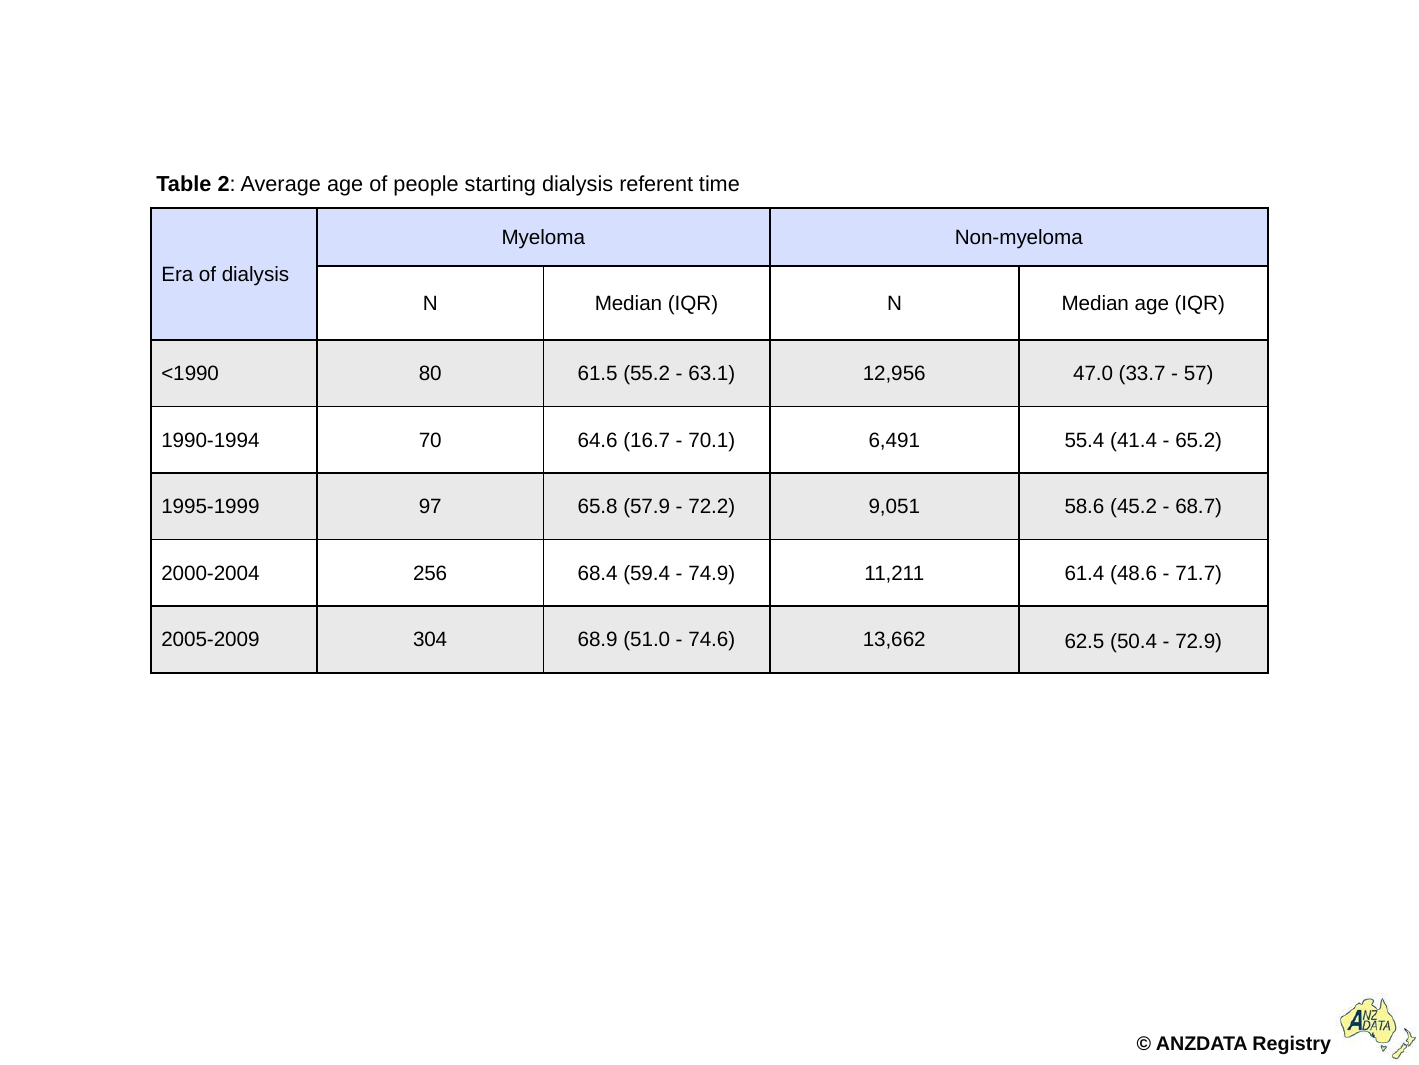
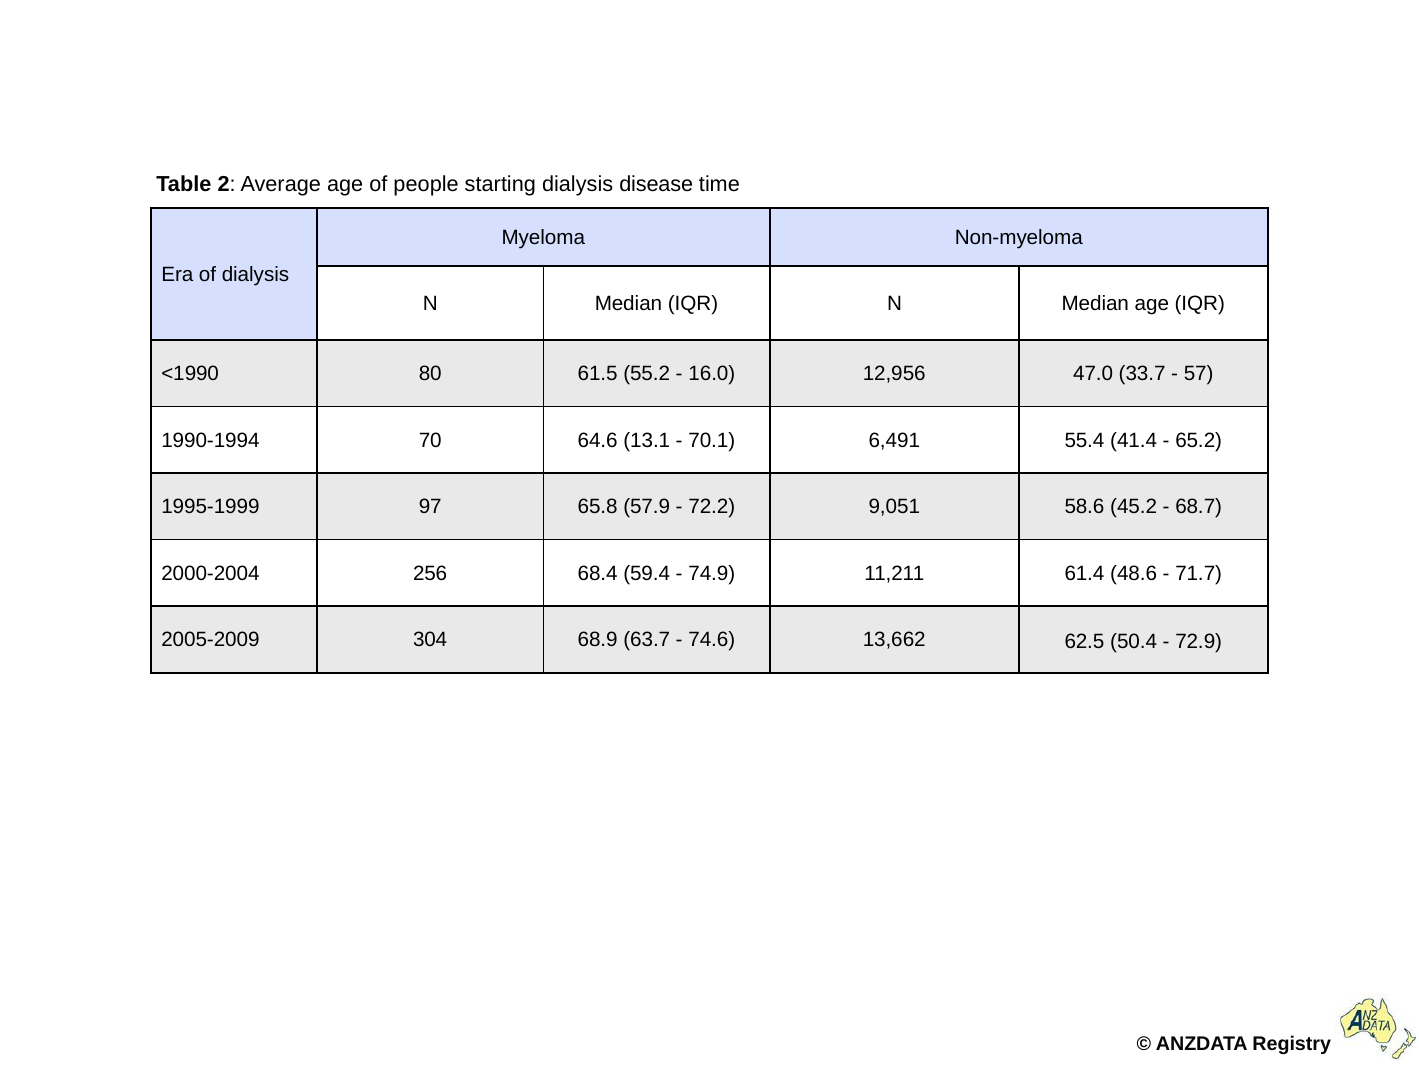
referent: referent -> disease
63.1: 63.1 -> 16.0
16.7: 16.7 -> 13.1
51.0: 51.0 -> 63.7
